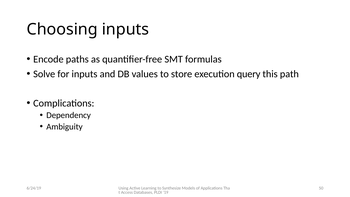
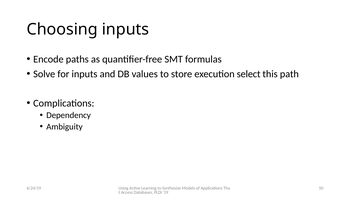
query: query -> select
